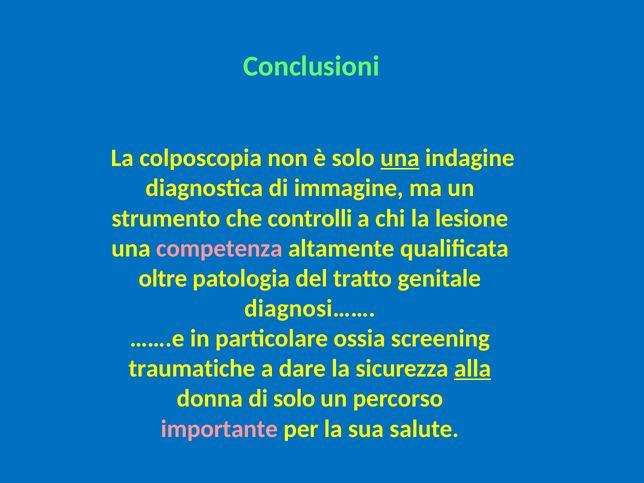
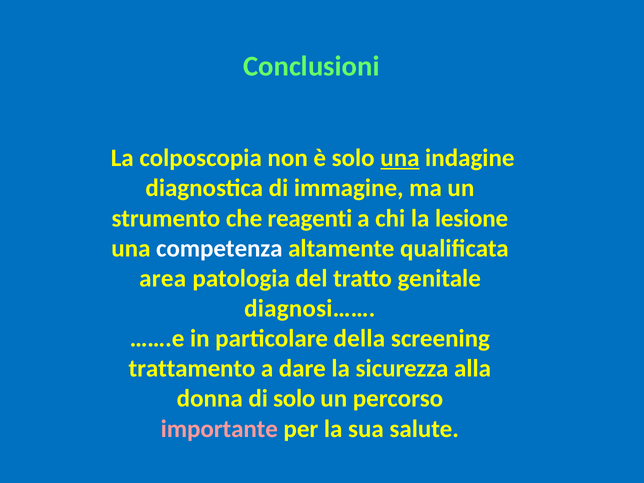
controlli: controlli -> reagenti
competenza colour: pink -> white
oltre: oltre -> area
ossia: ossia -> della
traumatiche: traumatiche -> trattamento
alla underline: present -> none
